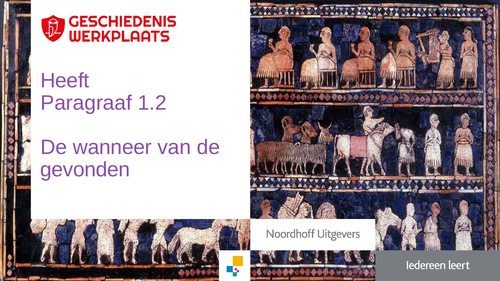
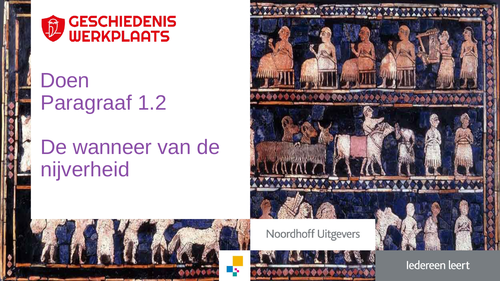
Heeft: Heeft -> Doen
gevonden: gevonden -> nijverheid
